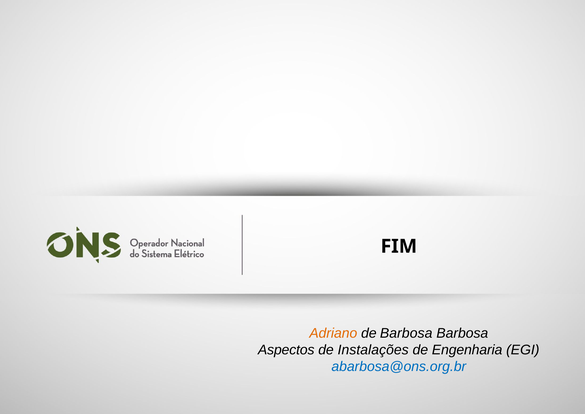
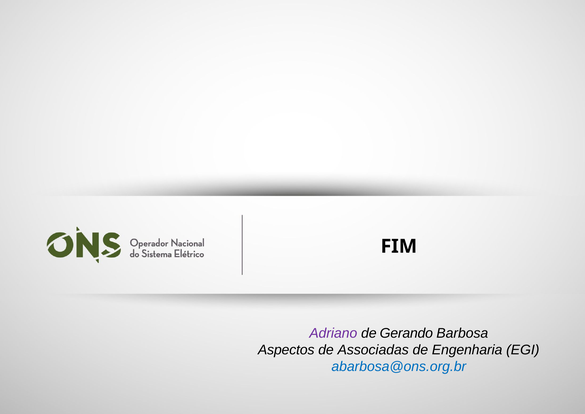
Adriano colour: orange -> purple
de Barbosa: Barbosa -> Gerando
Instalações: Instalações -> Associadas
